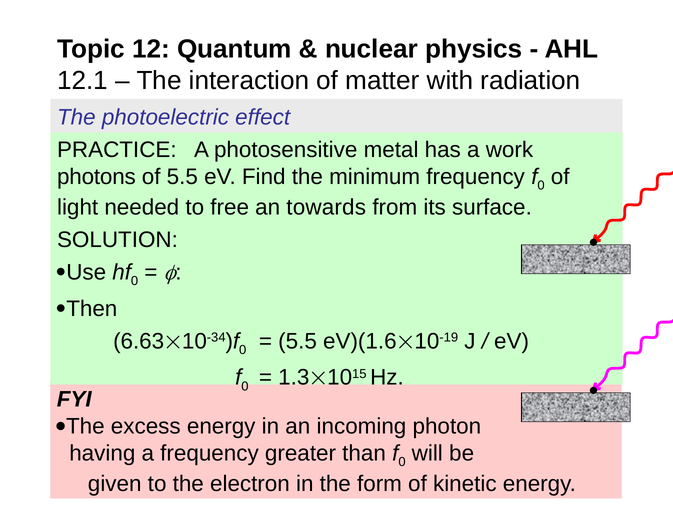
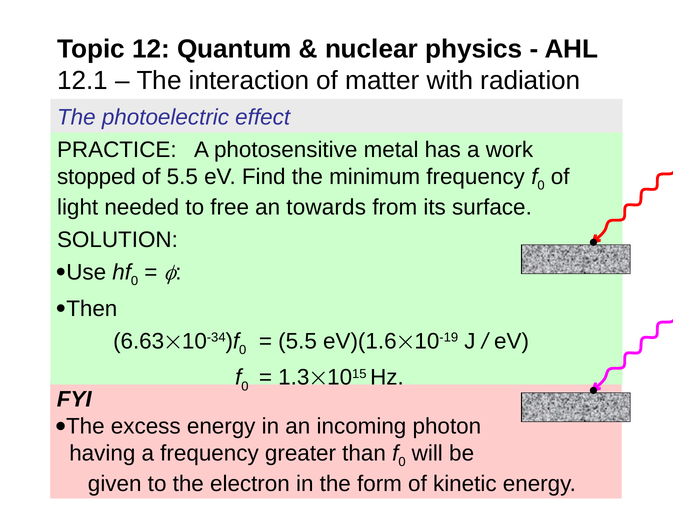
photons: photons -> stopped
